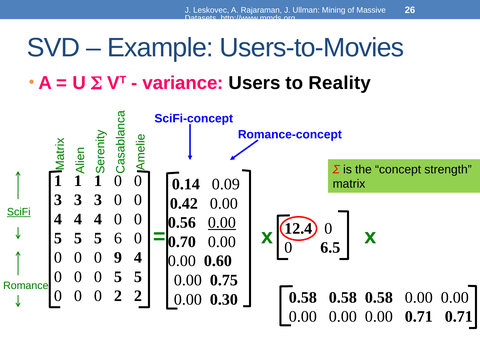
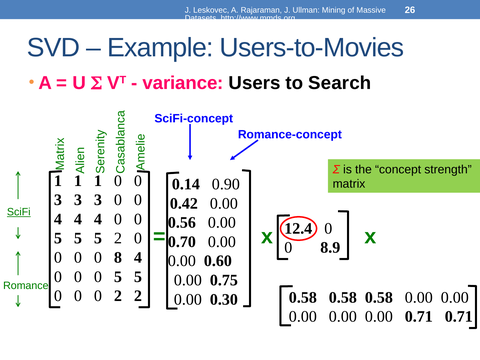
Reality: Reality -> Search
0.09: 0.09 -> 0.90
0.00 at (222, 223) underline: present -> none
5 6: 6 -> 2
6.5: 6.5 -> 8.9
9: 9 -> 8
